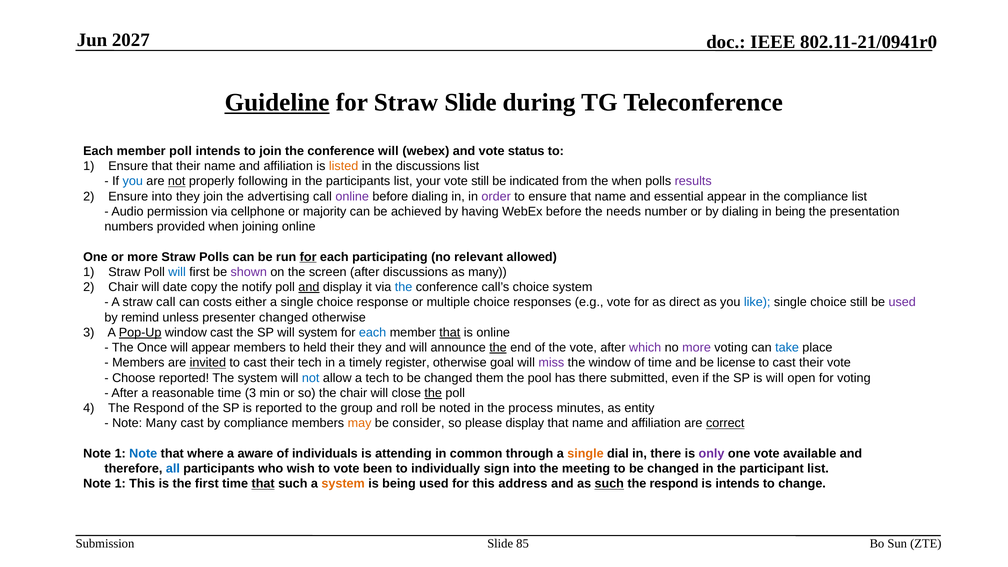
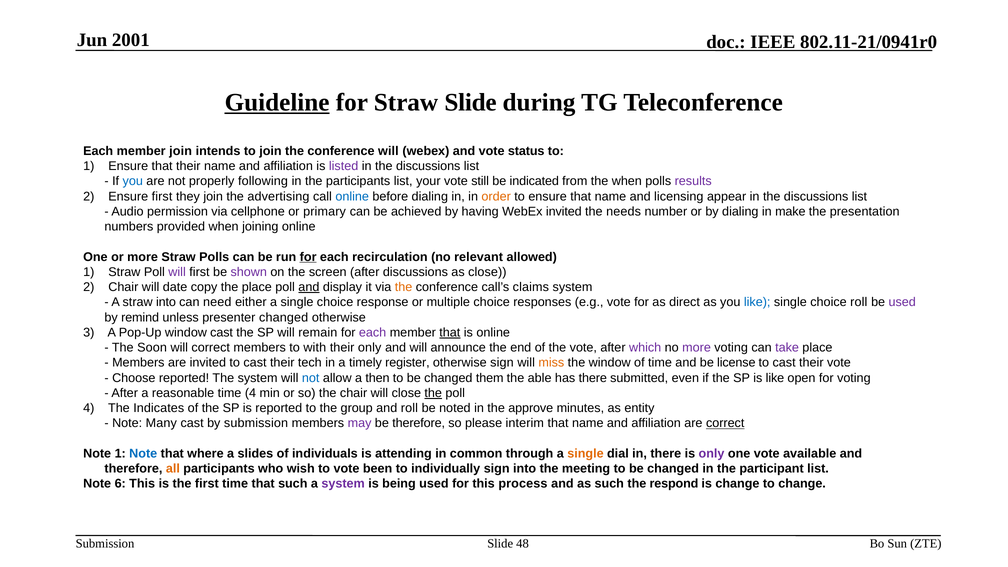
2027: 2027 -> 2001
member poll: poll -> join
listed colour: orange -> purple
not at (177, 181) underline: present -> none
Ensure into: into -> first
online at (352, 196) colour: purple -> blue
order colour: purple -> orange
essential: essential -> licensing
appear in the compliance: compliance -> discussions
majority: majority -> primary
WebEx before: before -> invited
in being: being -> make
participating: participating -> recirculation
will at (177, 272) colour: blue -> purple
as many: many -> close
the notify: notify -> place
the at (404, 287) colour: blue -> orange
call’s choice: choice -> claims
straw call: call -> into
costs: costs -> need
choice still: still -> roll
Pop-Up underline: present -> none
will system: system -> remain
each at (373, 333) colour: blue -> purple
Once: Once -> Soon
will appear: appear -> correct
held: held -> with
their they: they -> only
the at (498, 348) underline: present -> none
take colour: blue -> purple
invited at (208, 363) underline: present -> none
otherwise goal: goal -> sign
miss colour: purple -> orange
a tech: tech -> then
pool: pool -> able
is will: will -> like
time 3: 3 -> 4
4 The Respond: Respond -> Indicates
process: process -> approve
by compliance: compliance -> submission
may colour: orange -> purple
be consider: consider -> therefore
please display: display -> interim
aware: aware -> slides
all colour: blue -> orange
1 at (120, 484): 1 -> 6
that at (263, 484) underline: present -> none
system at (343, 484) colour: orange -> purple
address: address -> process
such at (609, 484) underline: present -> none
is intends: intends -> change
85: 85 -> 48
